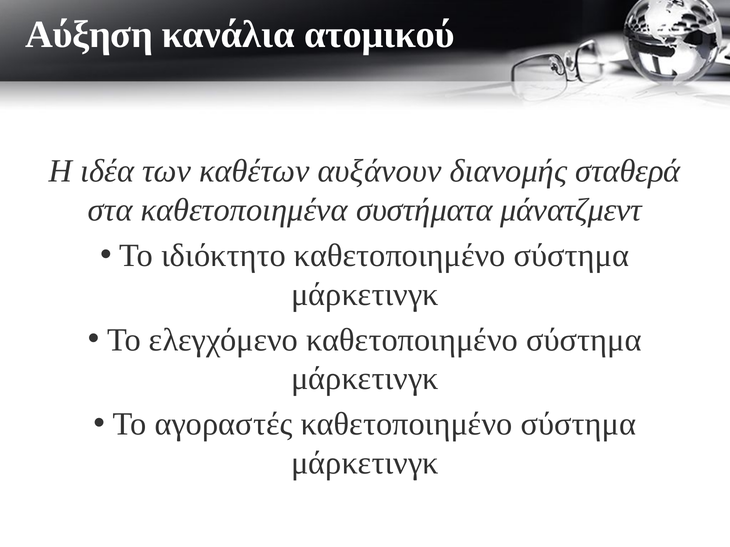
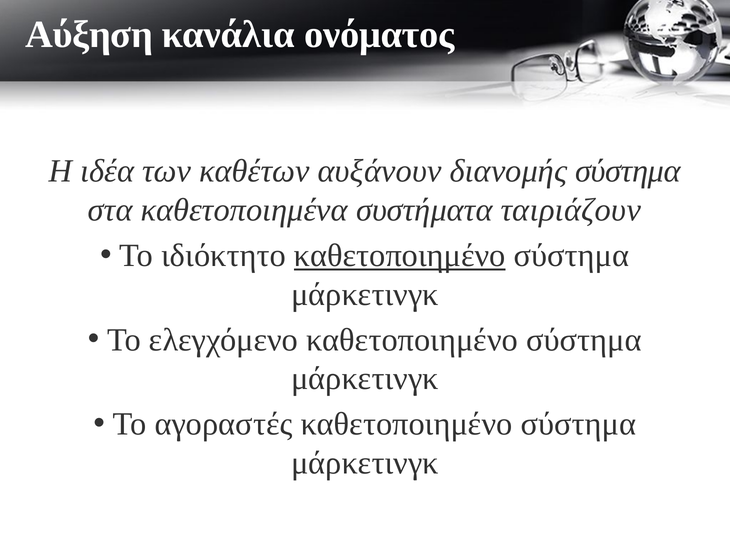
ατομικού: ατομικού -> ονόματος
διανομής σταθερά: σταθερά -> σύστημα
μάνατζμεντ: μάνατζμεντ -> ταιριάζουν
καθετοποιημένο at (400, 256) underline: none -> present
